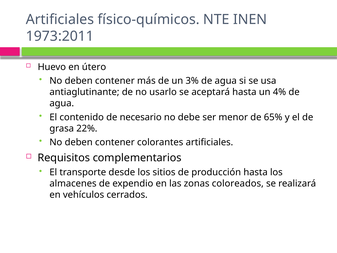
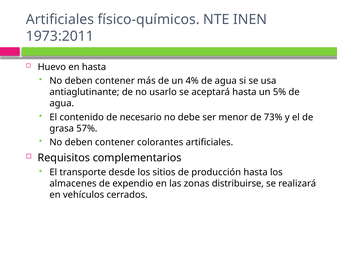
en útero: útero -> hasta
3%: 3% -> 4%
4%: 4% -> 5%
65%: 65% -> 73%
22%: 22% -> 57%
coloreados: coloreados -> distribuirse
